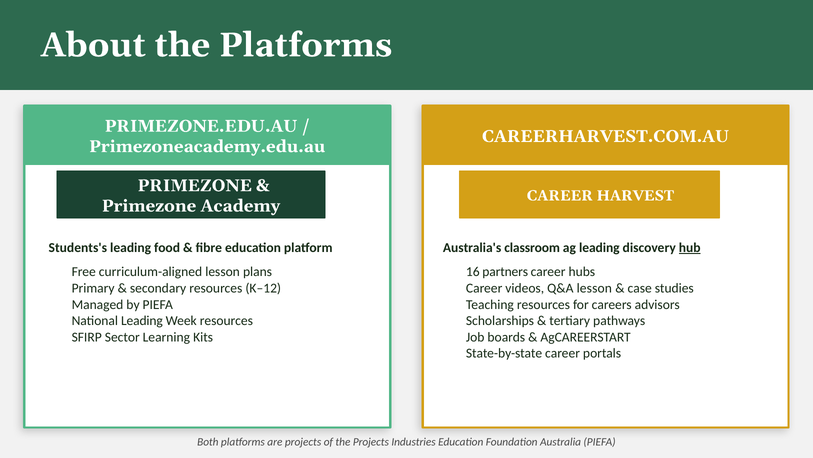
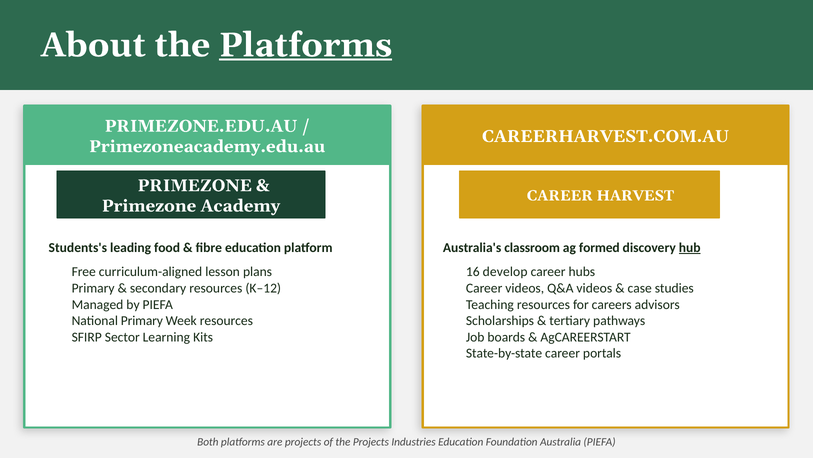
Platforms at (306, 45) underline: none -> present
ag leading: leading -> formed
partners: partners -> develop
Q&A lesson: lesson -> videos
National Leading: Leading -> Primary
